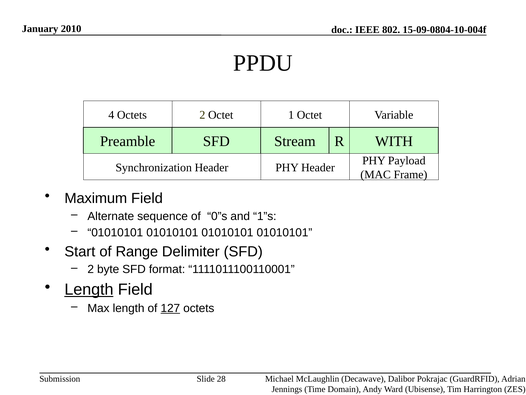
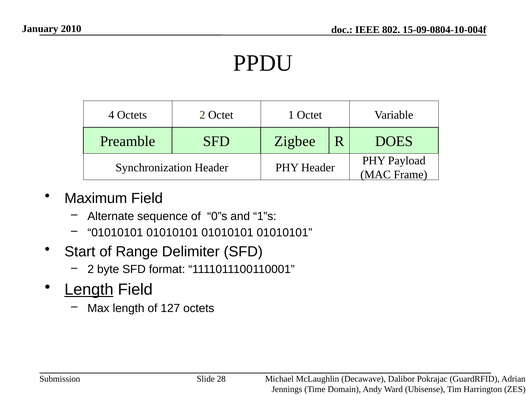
Stream: Stream -> Zigbee
WITH: WITH -> DOES
127 underline: present -> none
